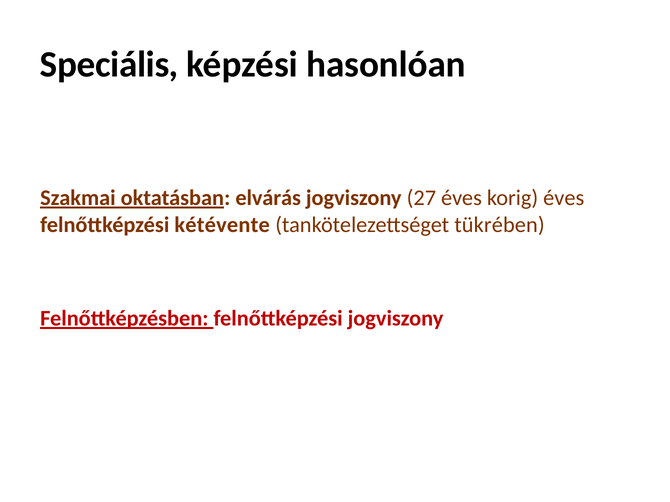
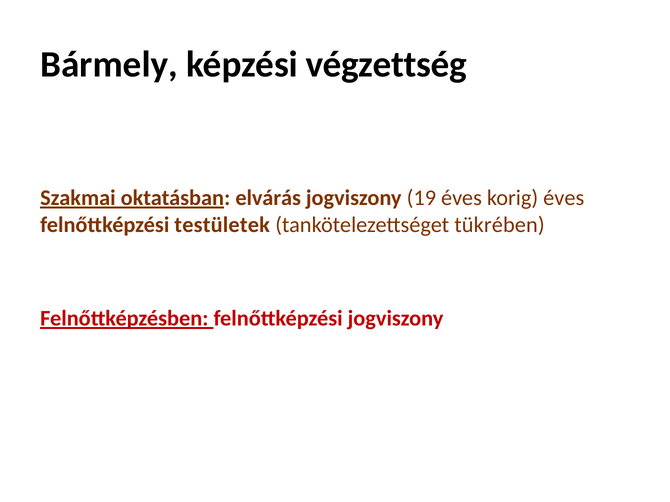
Speciális: Speciális -> Bármely
hasonlóan: hasonlóan -> végzettség
27: 27 -> 19
kétévente: kétévente -> testületek
